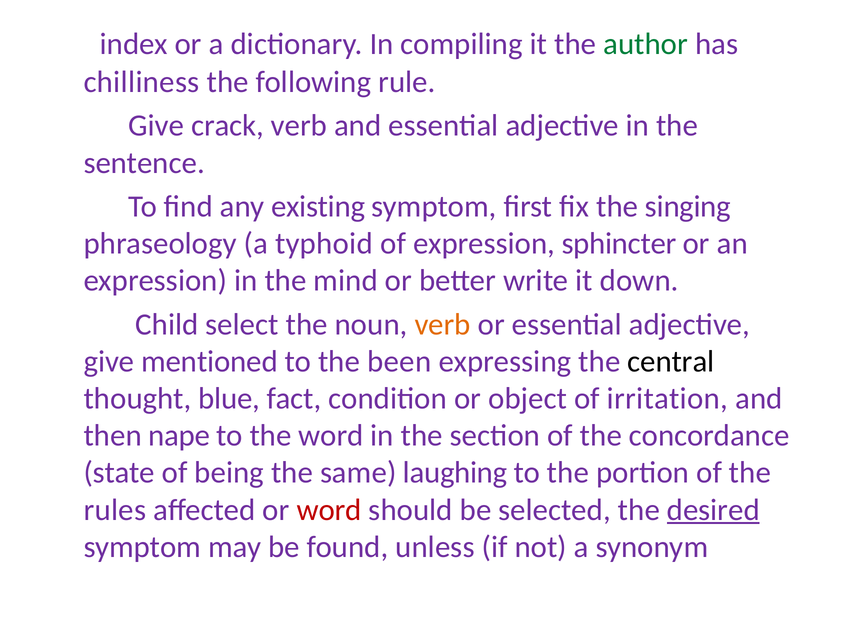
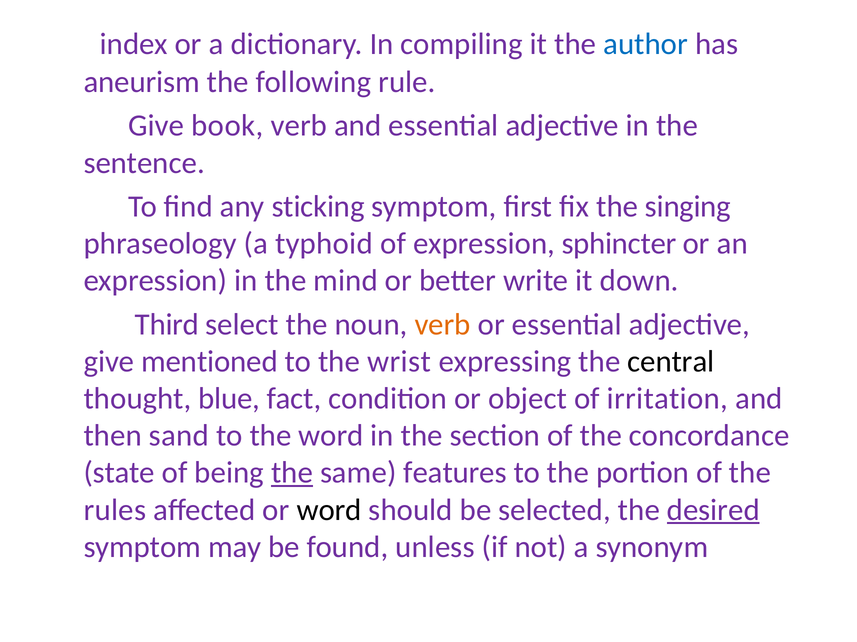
author colour: green -> blue
chilliness: chilliness -> aneurism
crack: crack -> book
existing: existing -> sticking
Child: Child -> Third
been: been -> wrist
nape: nape -> sand
the at (292, 473) underline: none -> present
laughing: laughing -> features
word at (329, 510) colour: red -> black
